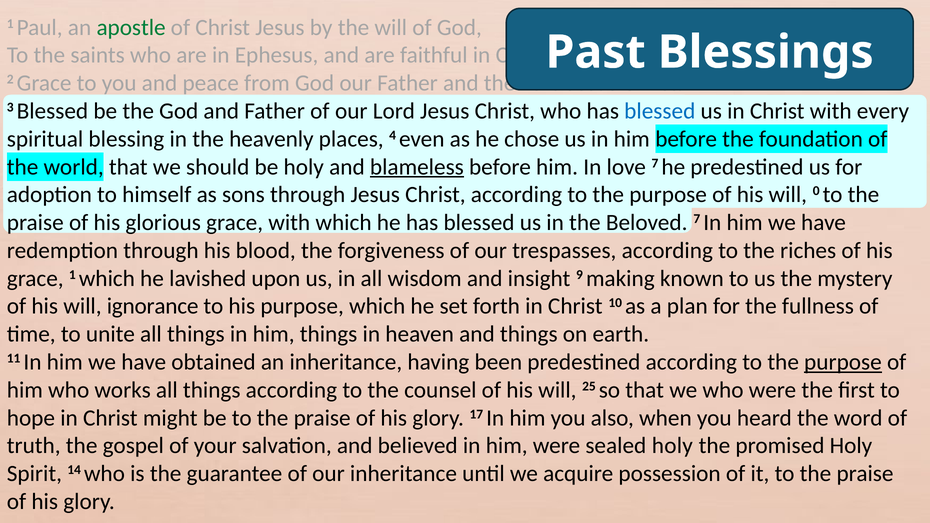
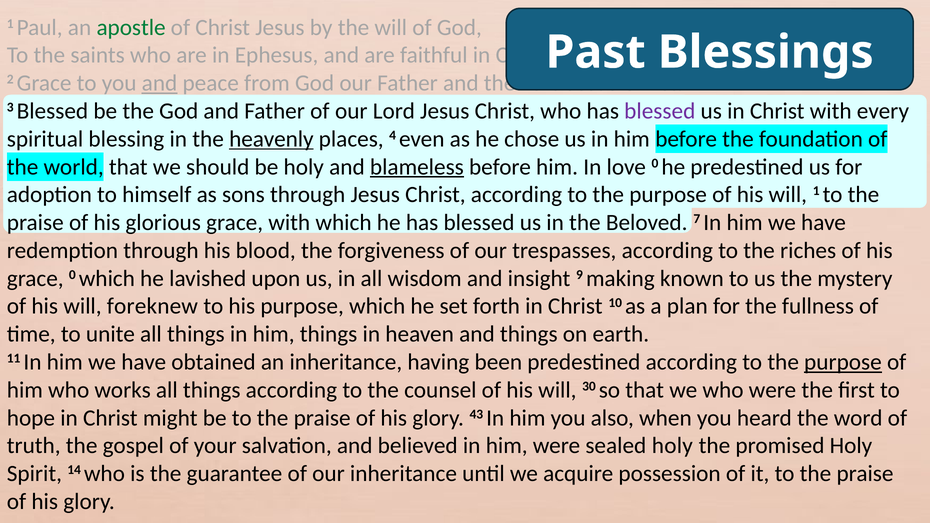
and at (160, 83) underline: none -> present
blessed at (660, 111) colour: blue -> purple
heavenly underline: none -> present
love 7: 7 -> 0
will 0: 0 -> 1
grace 1: 1 -> 0
ignorance: ignorance -> foreknew
25: 25 -> 30
17: 17 -> 43
